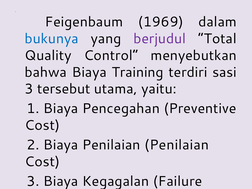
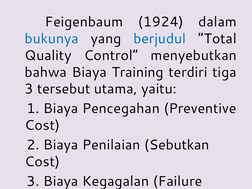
1969: 1969 -> 1924
berjudul colour: purple -> blue
sasi: sasi -> tiga
Penilaian Penilaian: Penilaian -> Sebutkan
